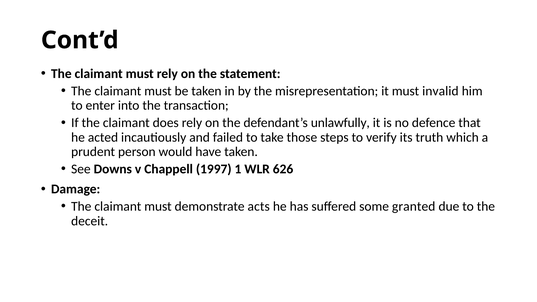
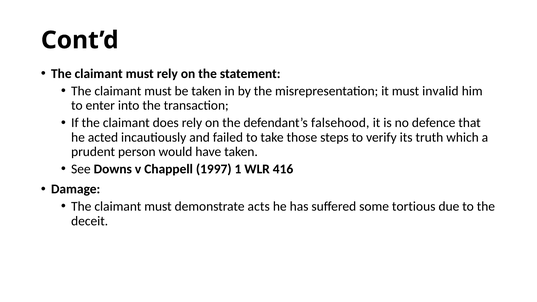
unlawfully: unlawfully -> falsehood
626: 626 -> 416
granted: granted -> tortious
